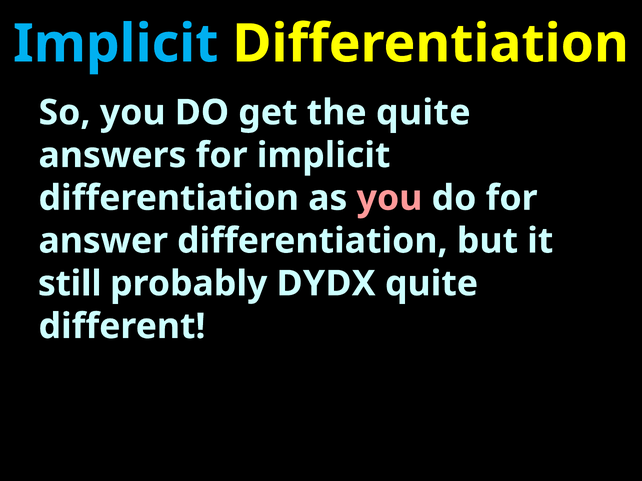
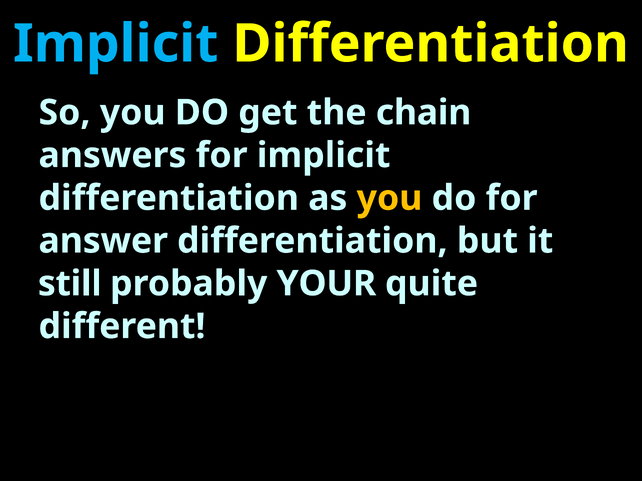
the quite: quite -> chain
you at (390, 198) colour: pink -> yellow
DYDX: DYDX -> YOUR
